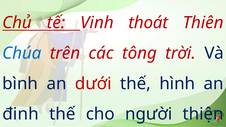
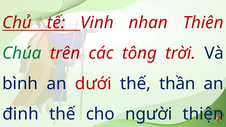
thoát: thoát -> nhan
Chúa colour: blue -> green
hình: hình -> thần
